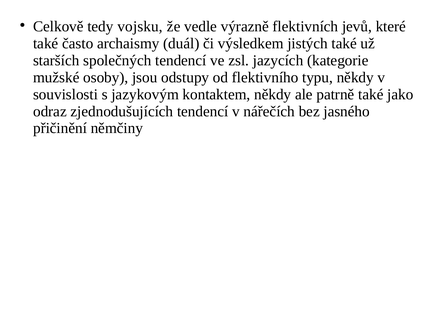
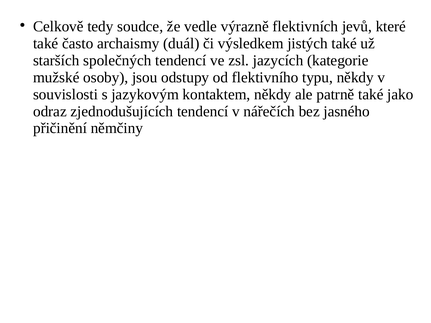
vojsku: vojsku -> soudce
